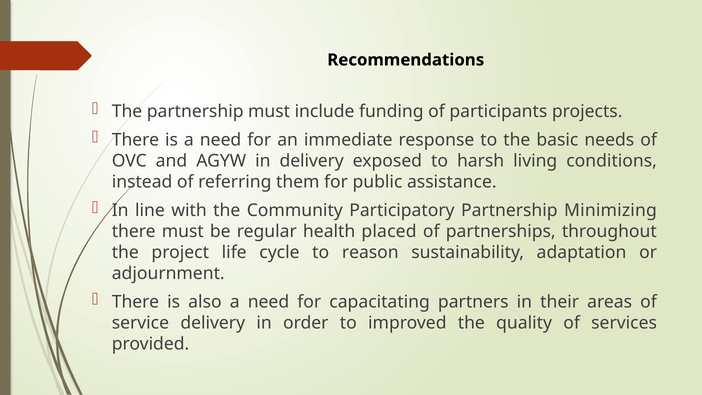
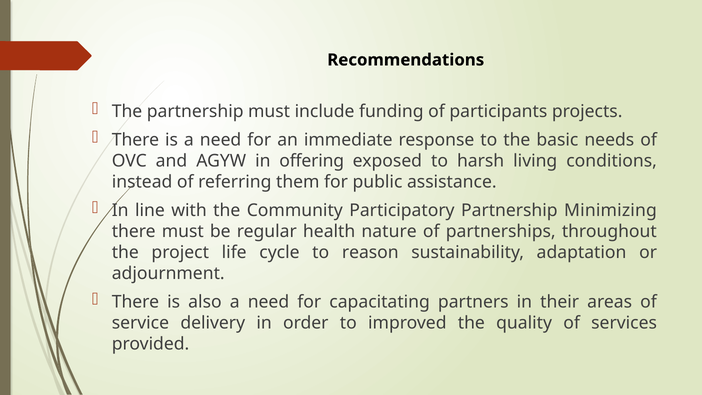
in delivery: delivery -> offering
placed: placed -> nature
